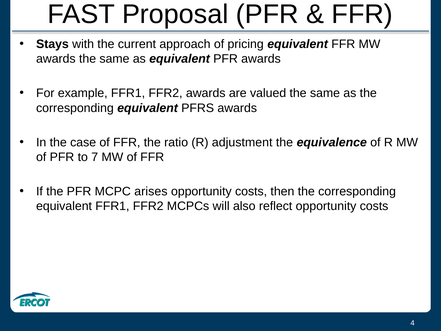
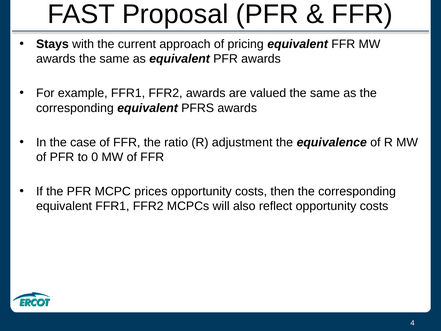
7: 7 -> 0
arises: arises -> prices
